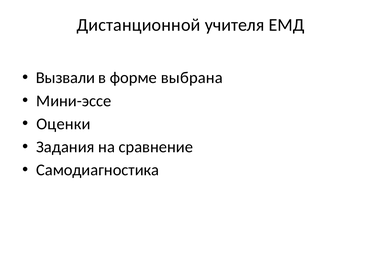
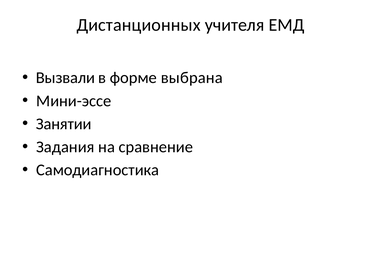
Дистанционной: Дистанционной -> Дистанционных
Оценки: Оценки -> Занятии
